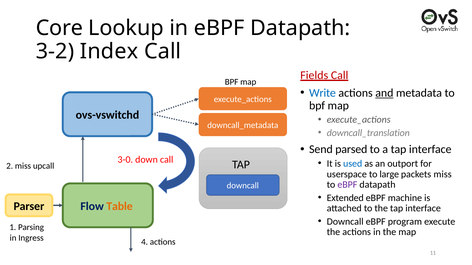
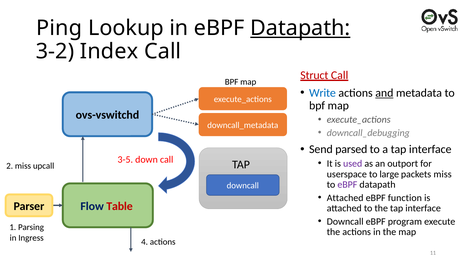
Core: Core -> Ping
Datapath at (300, 28) underline: none -> present
Fields: Fields -> Struct
downcall_translation: downcall_translation -> downcall_debugging
3-0: 3-0 -> 3-5
used colour: blue -> purple
Extended at (345, 198): Extended -> Attached
machine: machine -> function
Table colour: orange -> red
